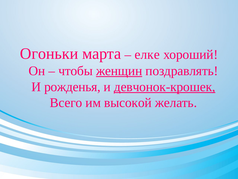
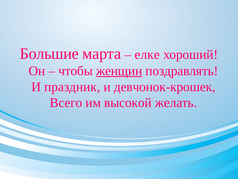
Огоньки: Огоньки -> Большие
рожденья: рожденья -> праздник
девчонок-крошек underline: present -> none
